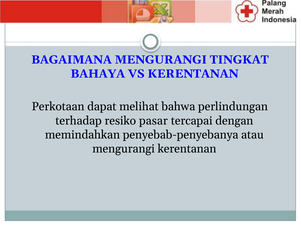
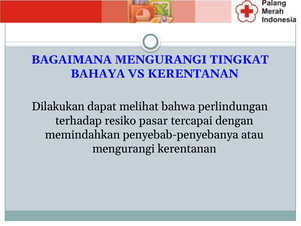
Perkotaan: Perkotaan -> Dilakukan
